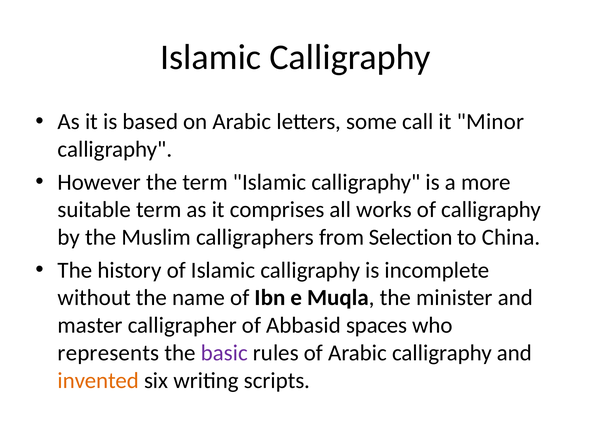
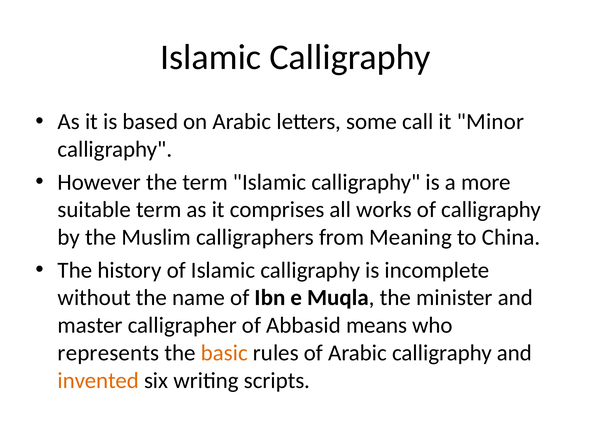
Selection: Selection -> Meaning
spaces: spaces -> means
basic colour: purple -> orange
